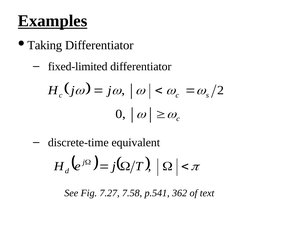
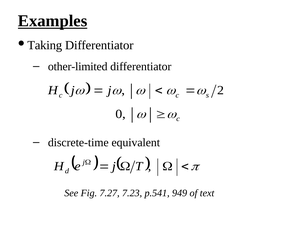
fixed-limited: fixed-limited -> other-limited
7.58: 7.58 -> 7.23
362: 362 -> 949
